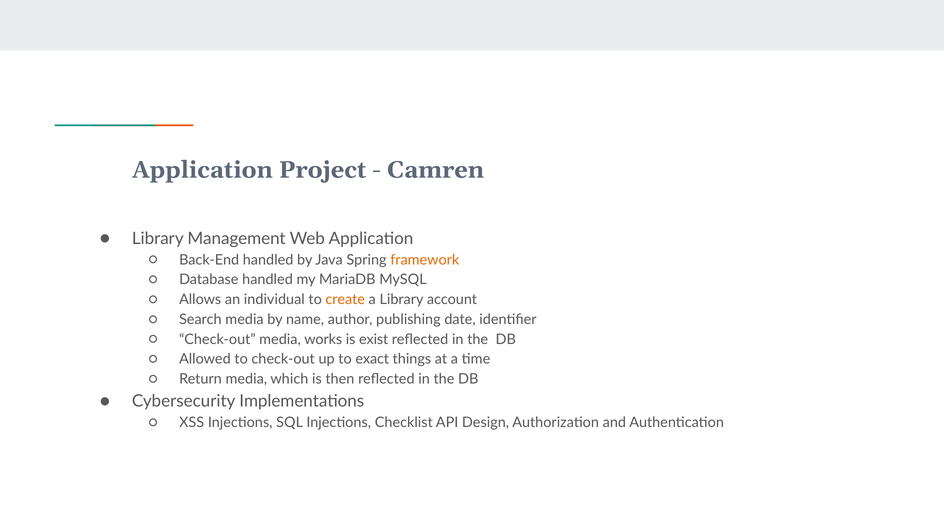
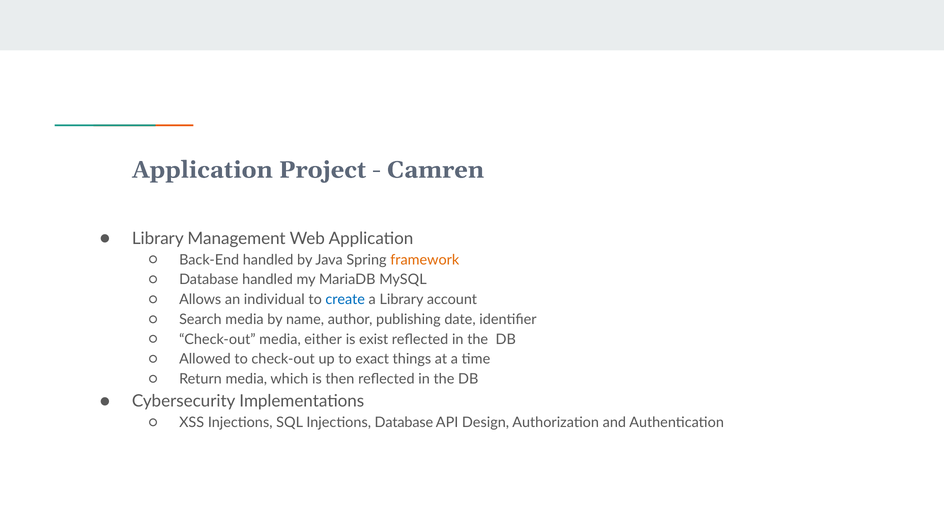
create colour: orange -> blue
works: works -> either
Injections Checklist: Checklist -> Database
